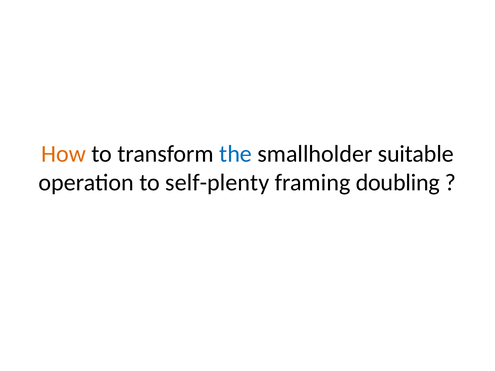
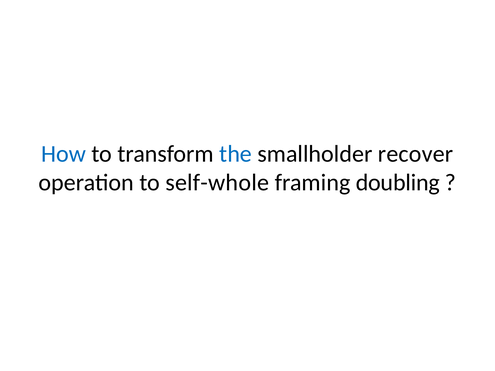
How colour: orange -> blue
suitable: suitable -> recover
self-plenty: self-plenty -> self-whole
